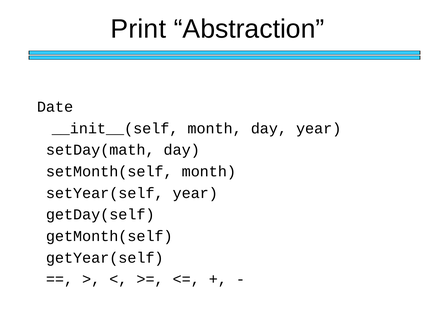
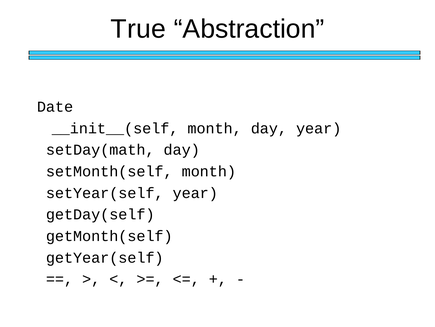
Print: Print -> True
